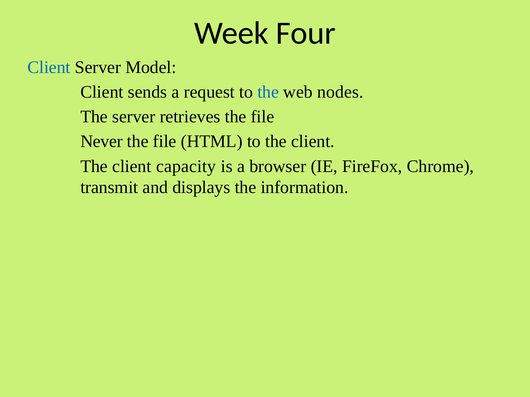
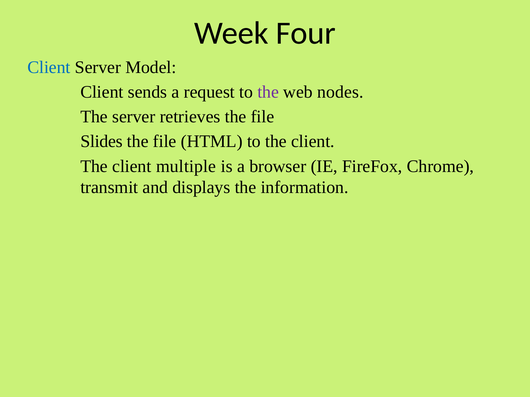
the at (268, 92) colour: blue -> purple
Never: Never -> Slides
capacity: capacity -> multiple
